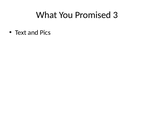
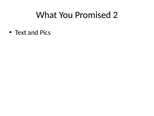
3: 3 -> 2
